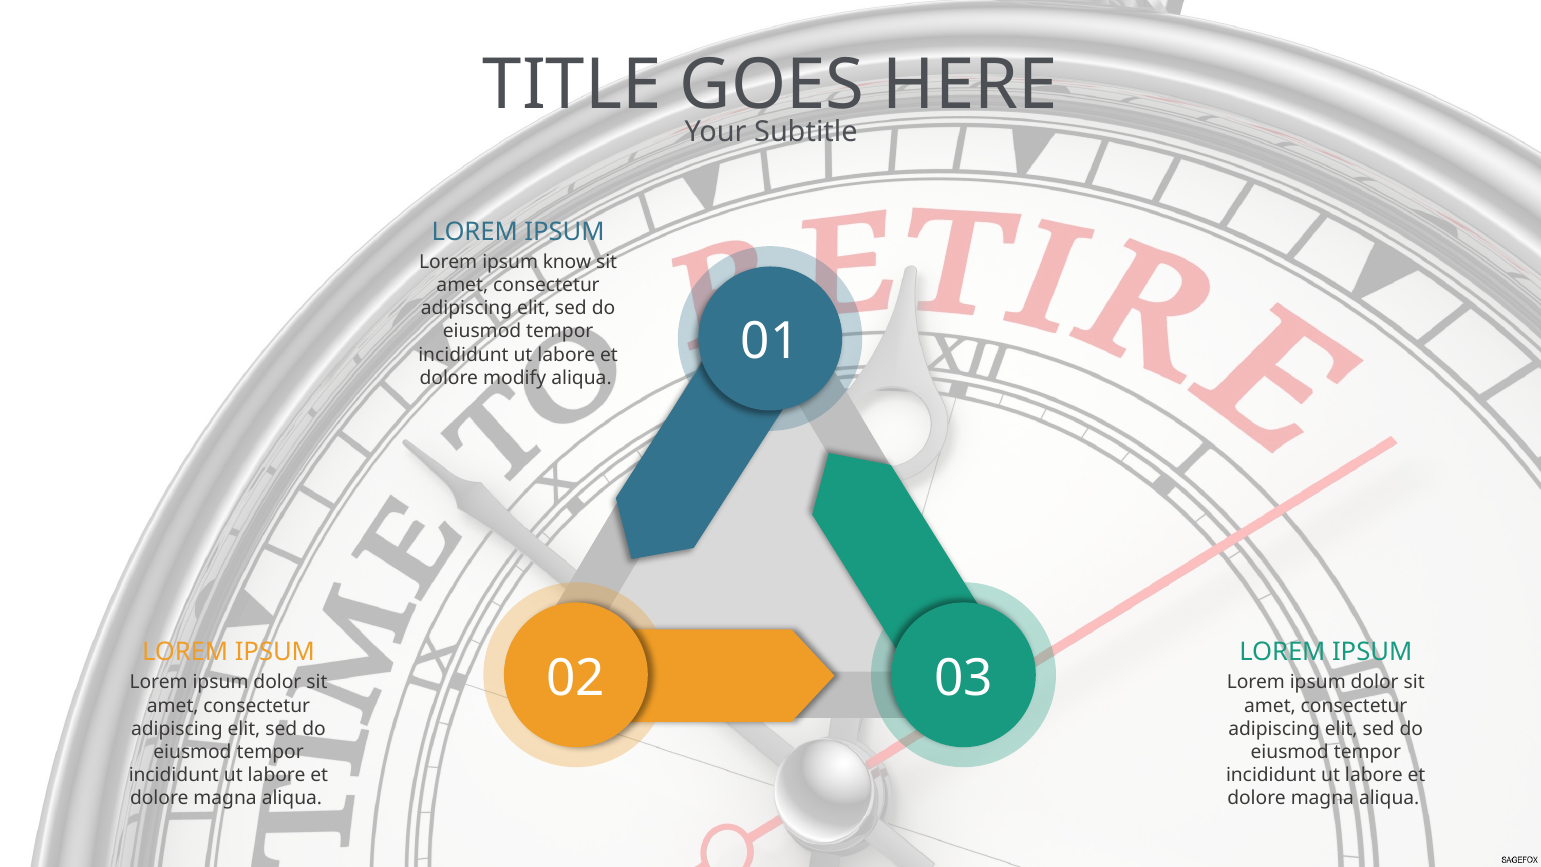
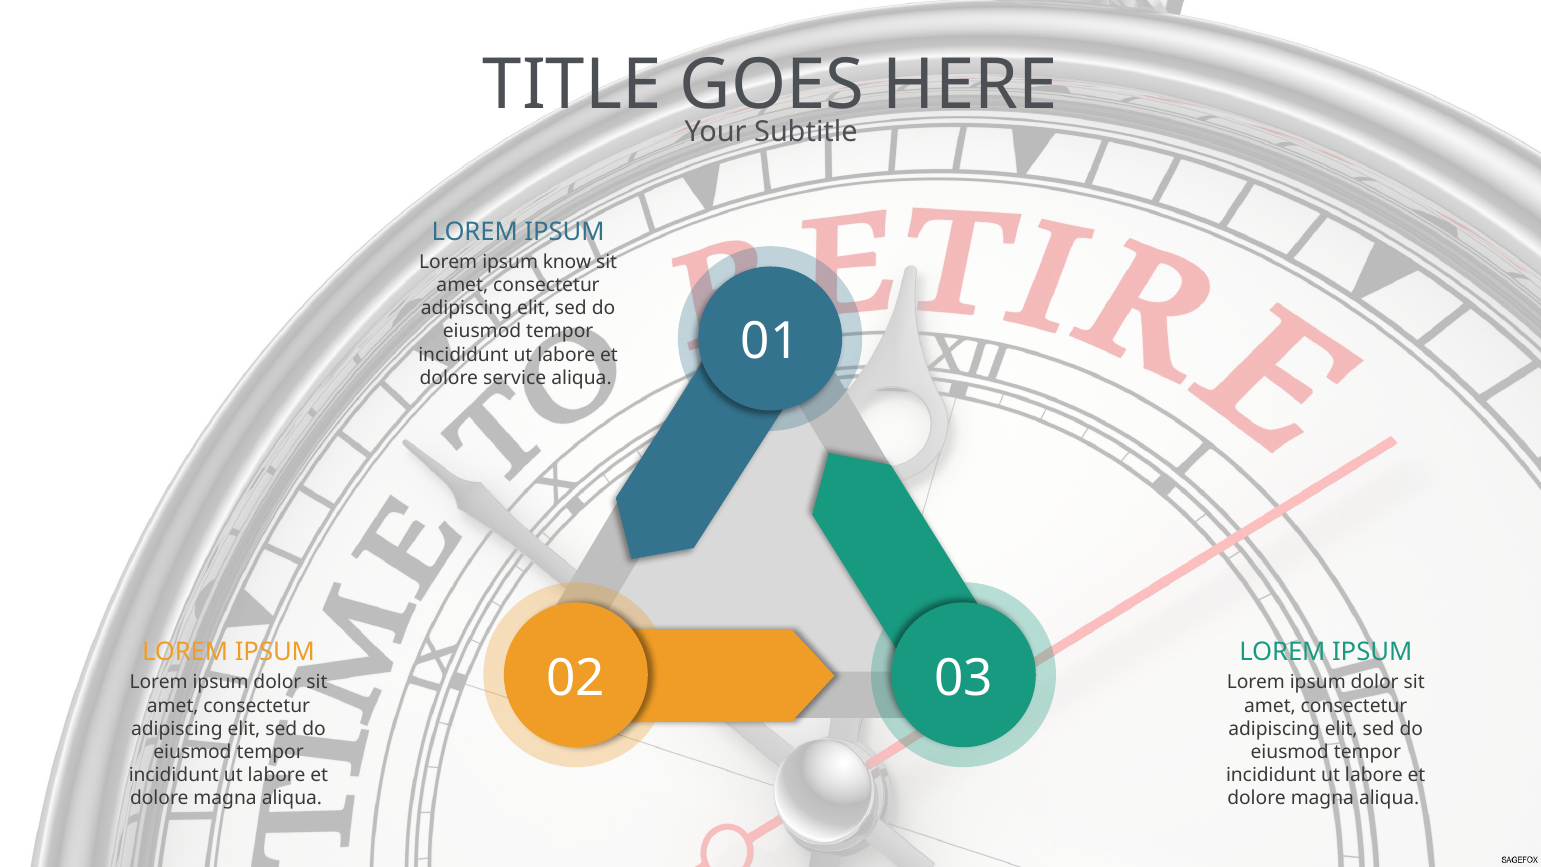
modify: modify -> service
